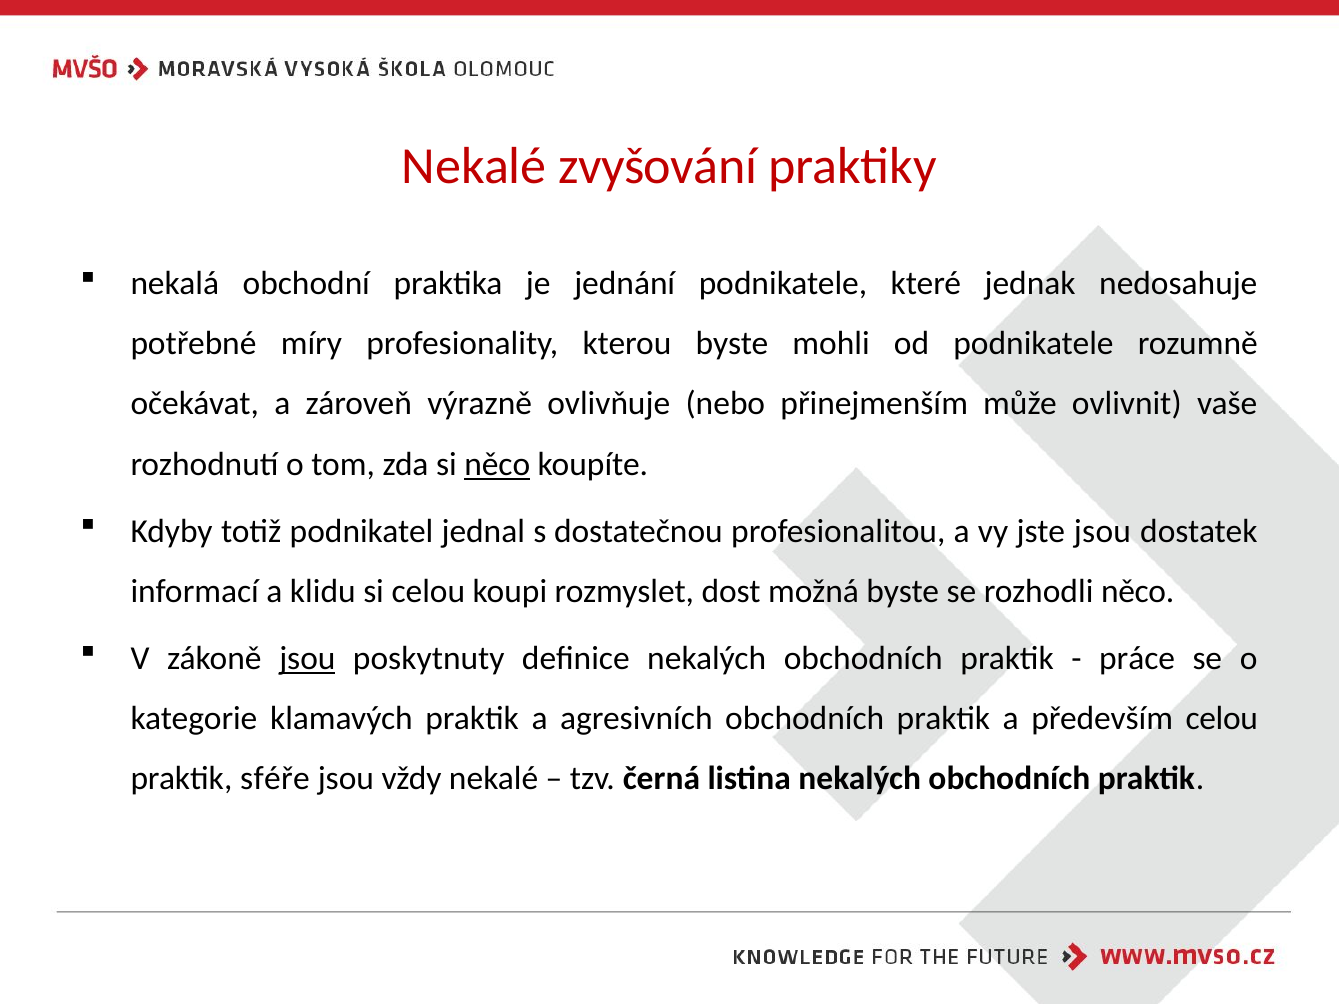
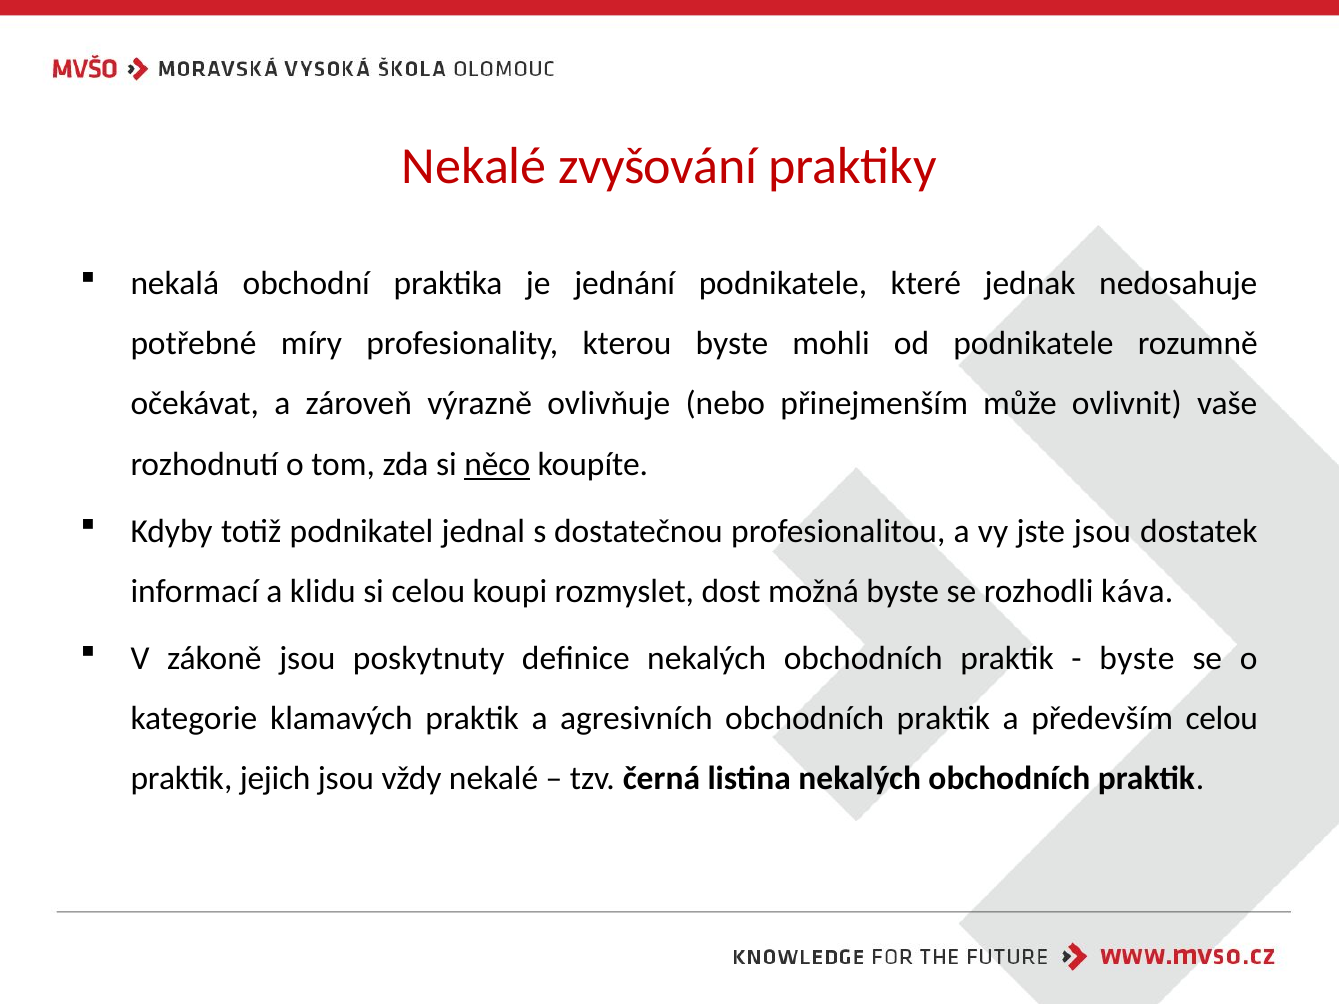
rozhodli něco: něco -> káva
jsou at (307, 658) underline: present -> none
práce at (1137, 658): práce -> byste
sféře: sféře -> jejich
